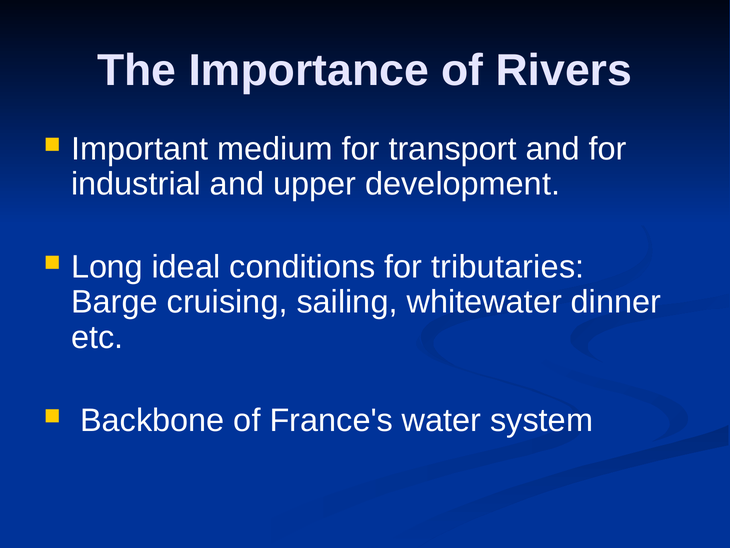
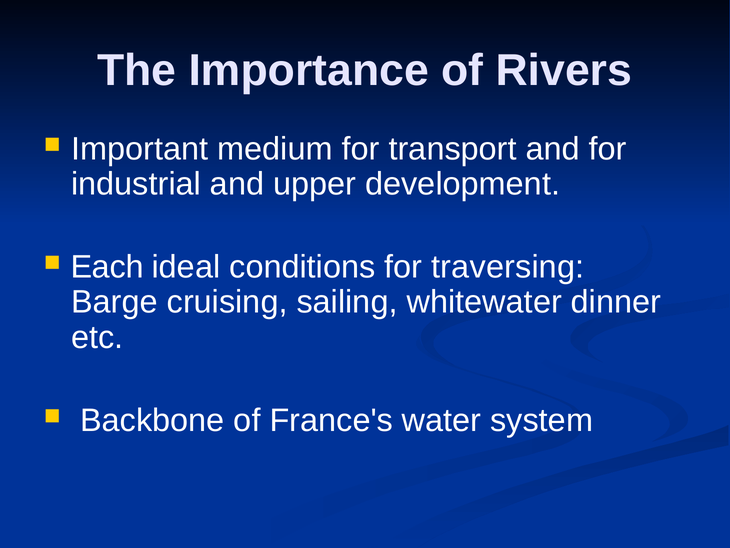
Long: Long -> Each
tributaries: tributaries -> traversing
